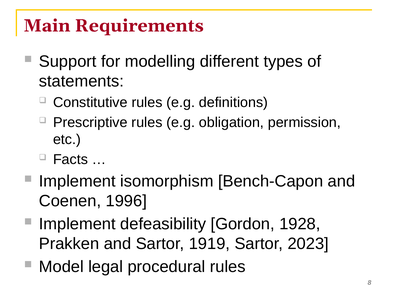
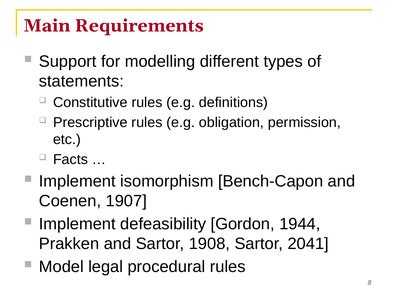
1996: 1996 -> 1907
1928: 1928 -> 1944
1919: 1919 -> 1908
2023: 2023 -> 2041
